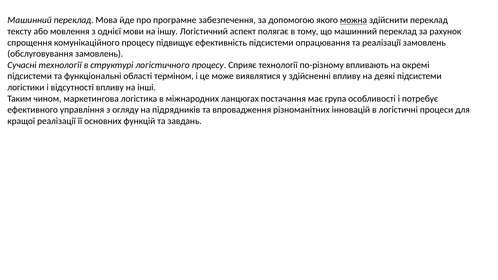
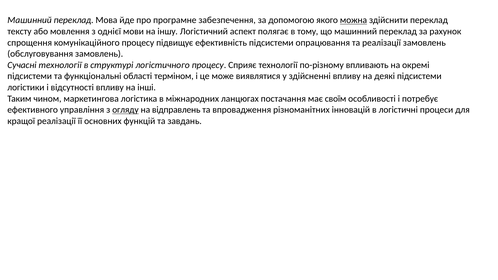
група: група -> своїм
огляду underline: none -> present
підрядників: підрядників -> відправлень
